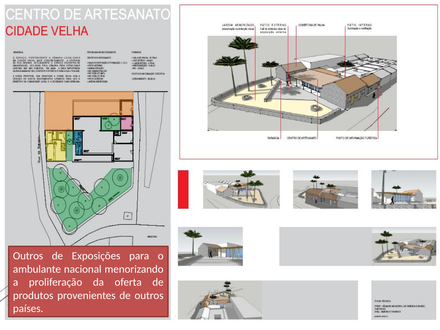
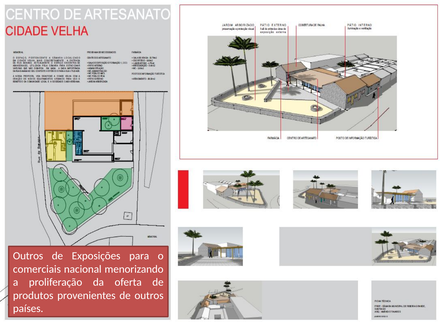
ambulante: ambulante -> comerciais
